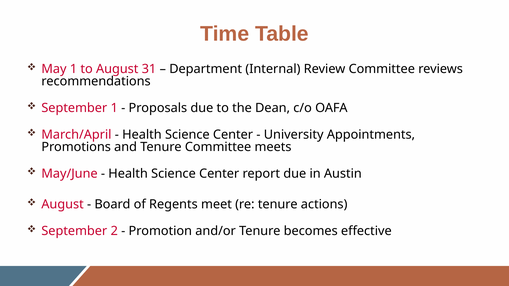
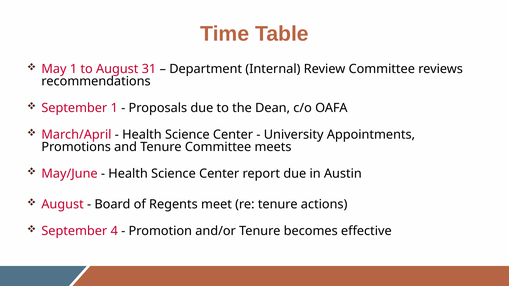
2: 2 -> 4
